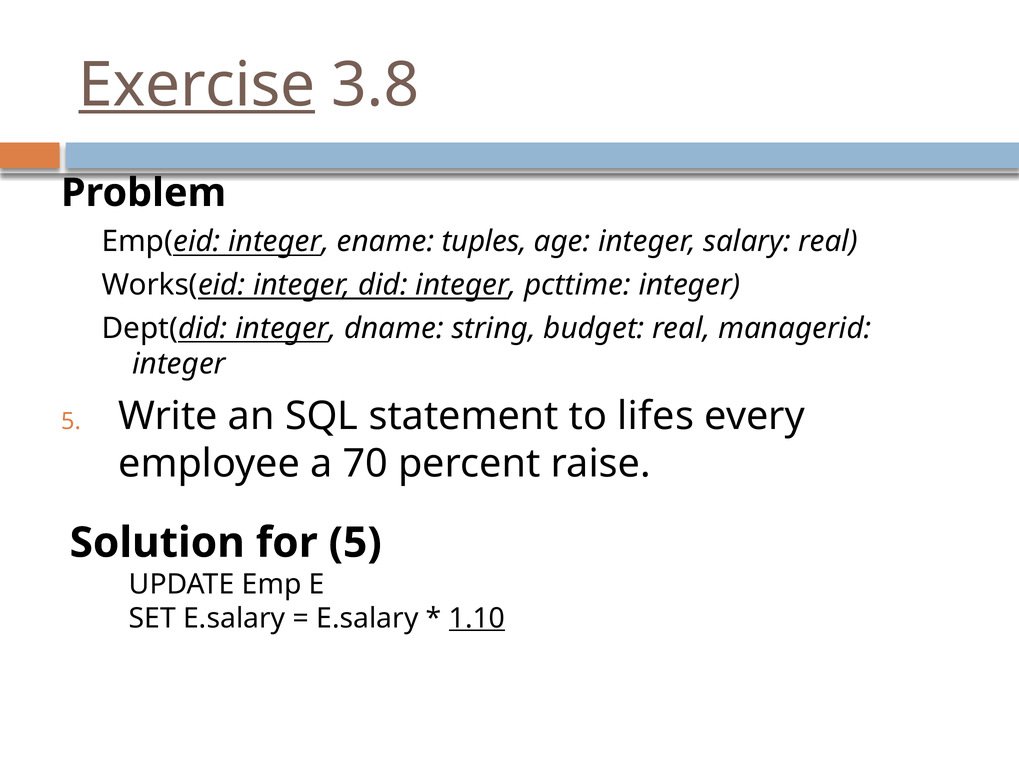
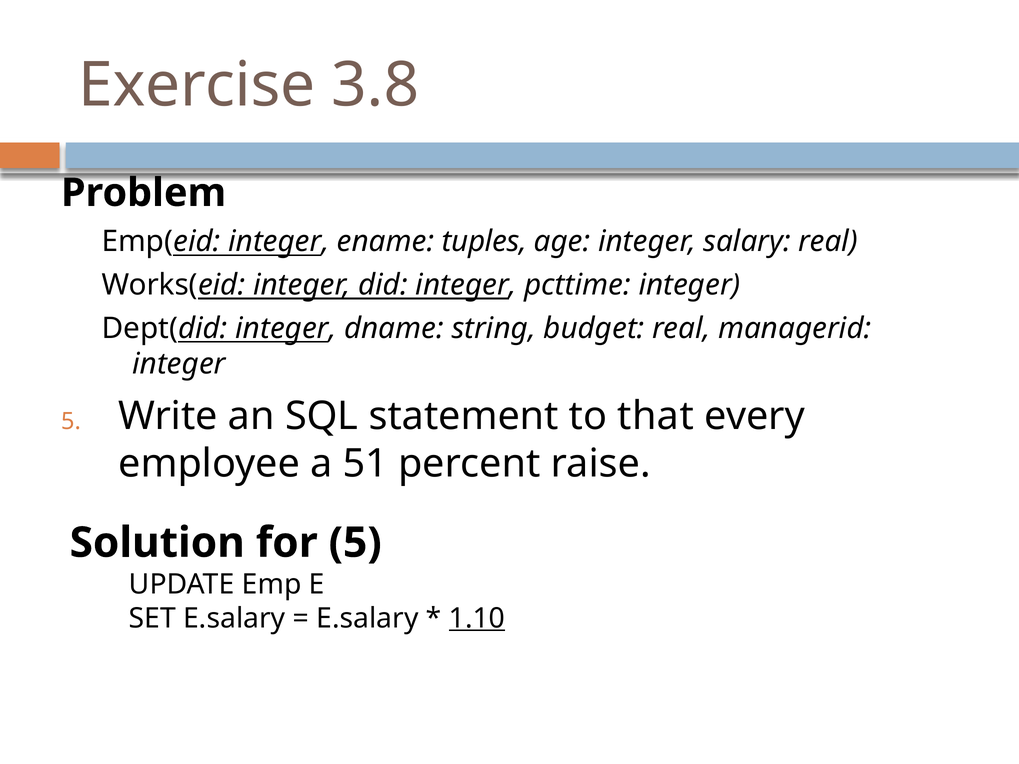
Exercise underline: present -> none
lifes: lifes -> that
70: 70 -> 51
